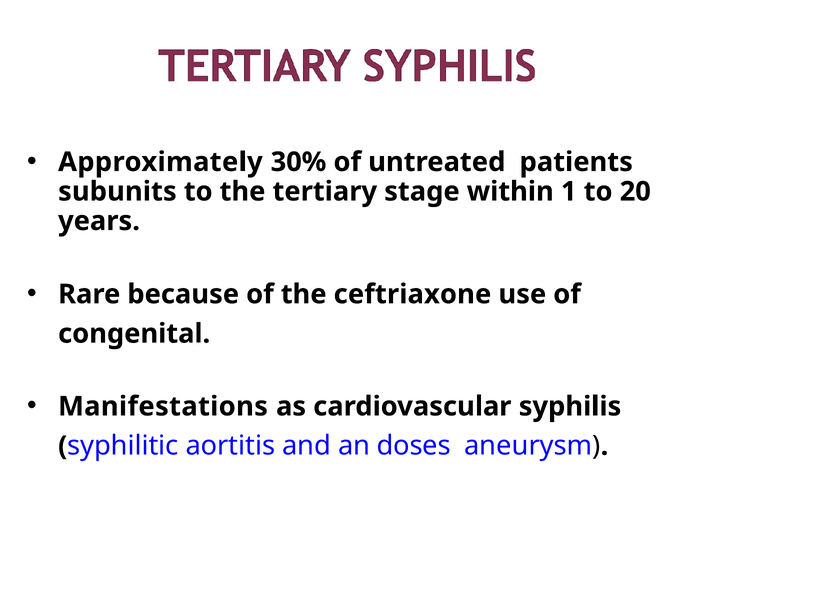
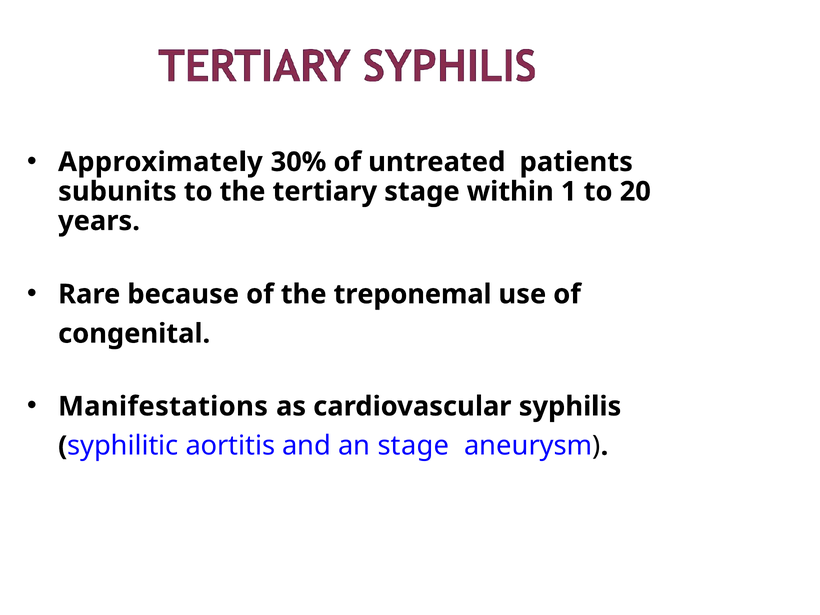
ceftriaxone: ceftriaxone -> treponemal
an doses: doses -> stage
